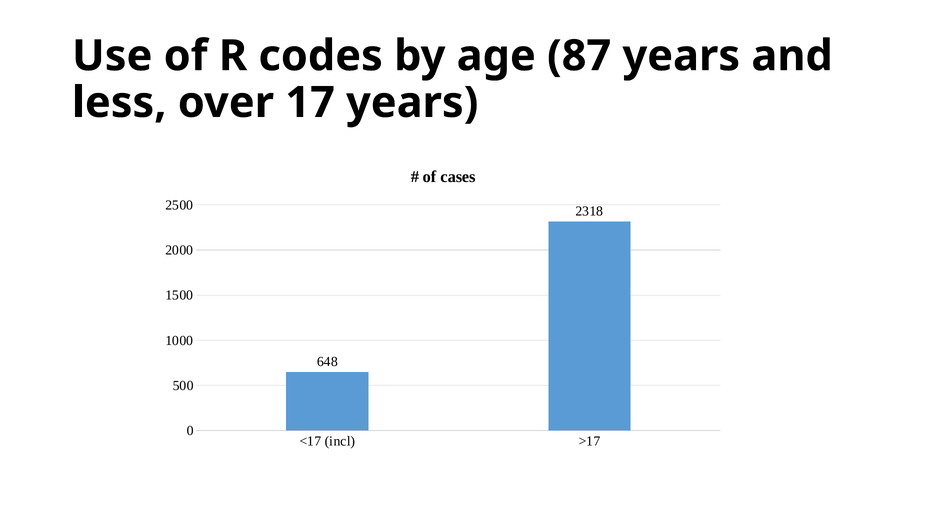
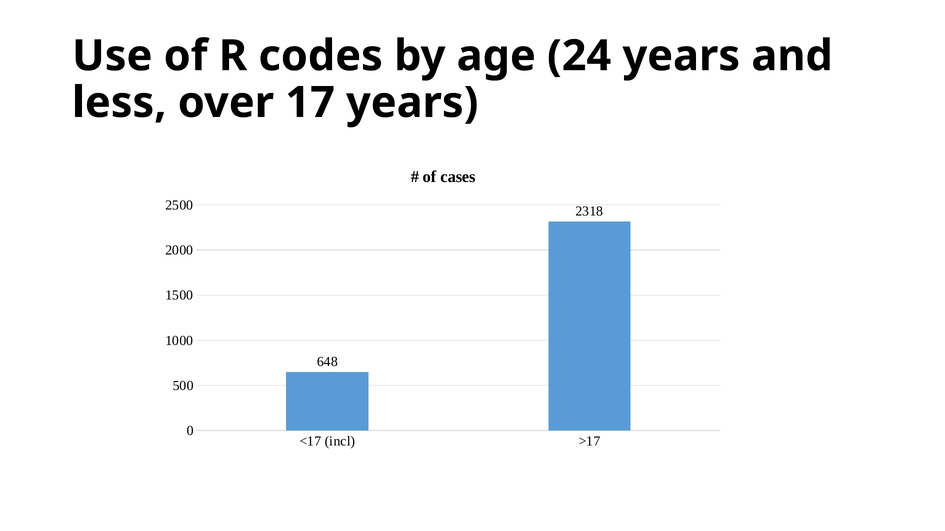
87: 87 -> 24
